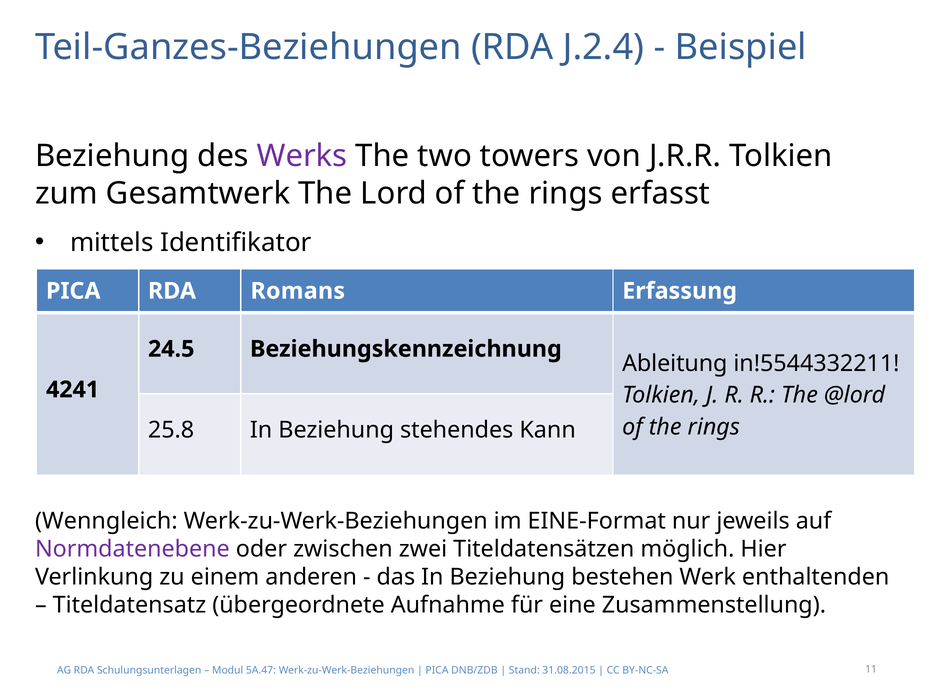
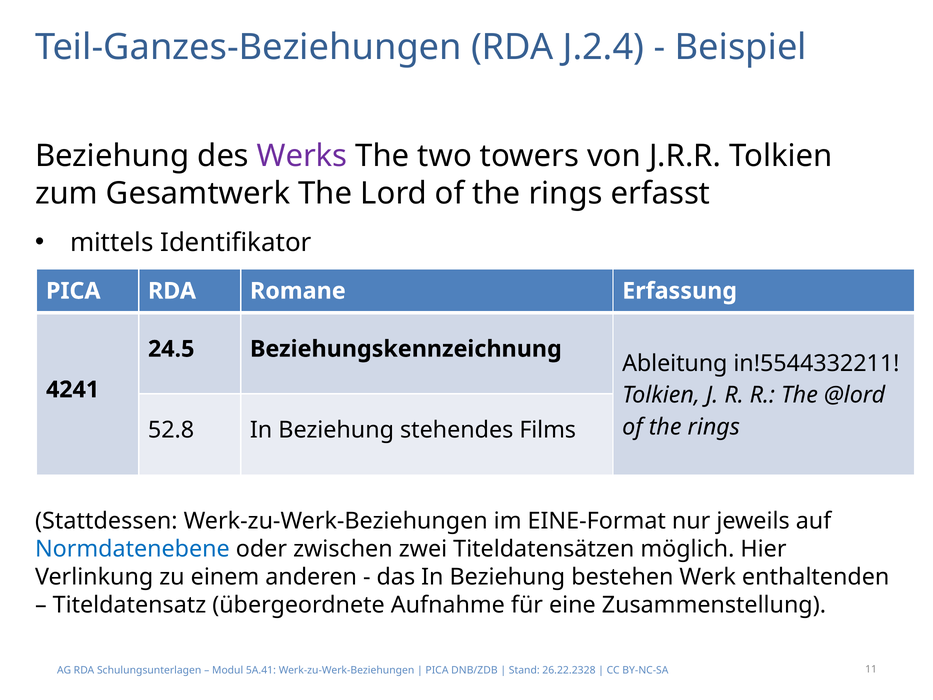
Romans: Romans -> Romane
25.8: 25.8 -> 52.8
Kann: Kann -> Films
Wenngleich: Wenngleich -> Stattdessen
Normdatenebene colour: purple -> blue
5A.47: 5A.47 -> 5A.41
31.08.2015: 31.08.2015 -> 26.22.2328
